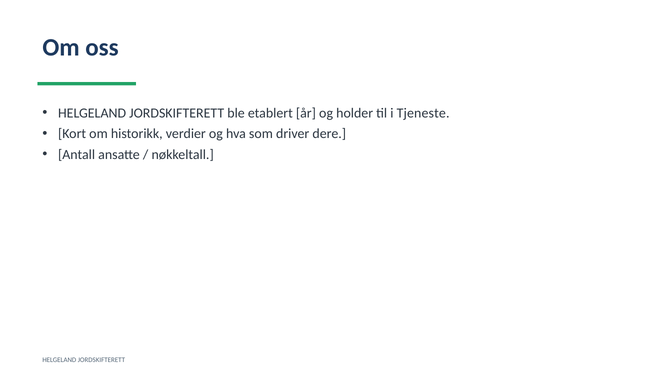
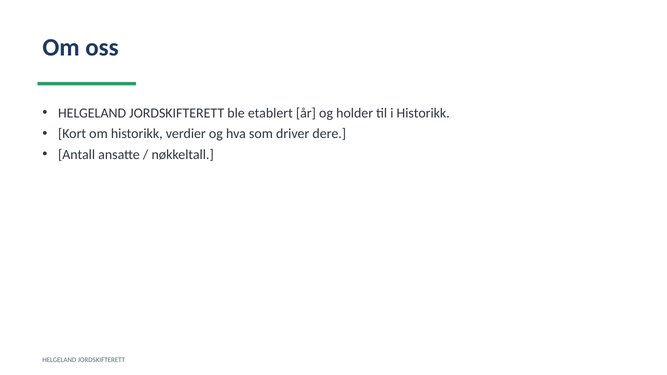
i Tjeneste: Tjeneste -> Historikk
